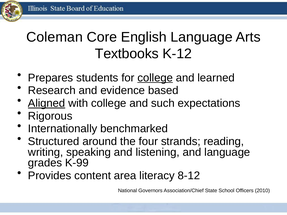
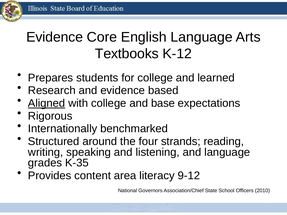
Coleman at (55, 37): Coleman -> Evidence
college at (155, 78) underline: present -> none
such: such -> base
K-99: K-99 -> K-35
8-12: 8-12 -> 9-12
